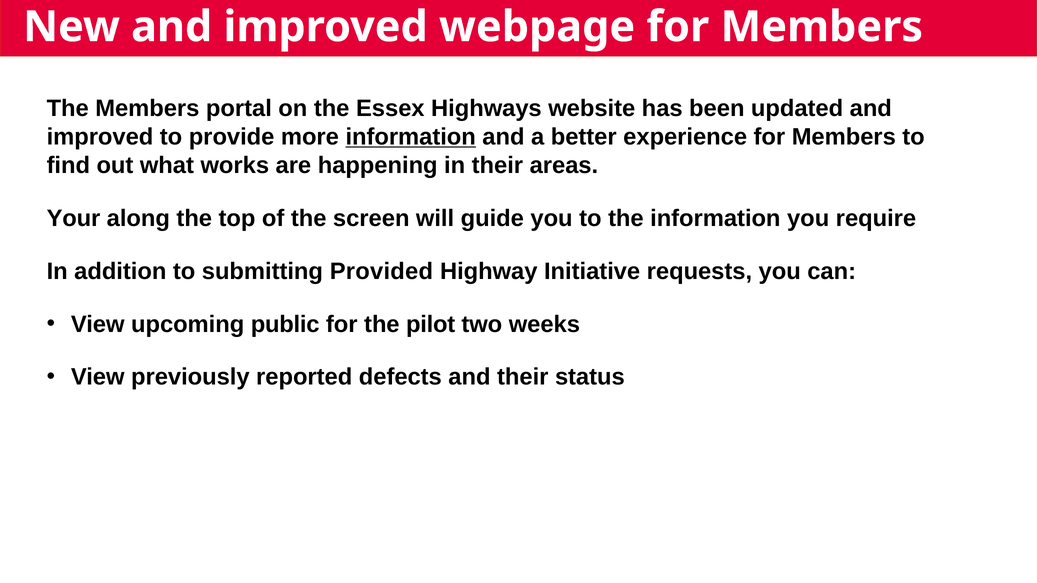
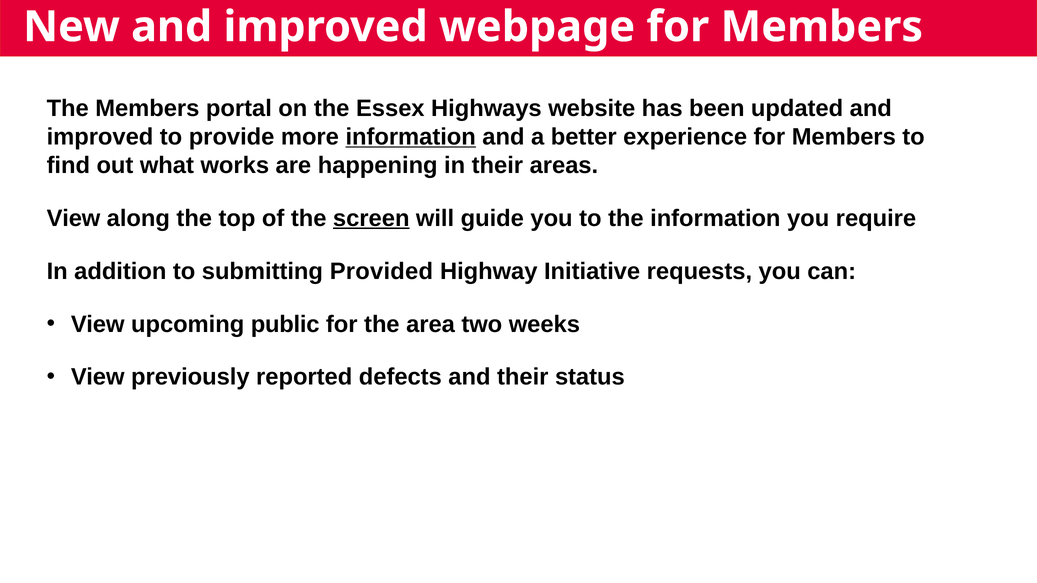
Your at (73, 218): Your -> View
screen underline: none -> present
pilot: pilot -> area
